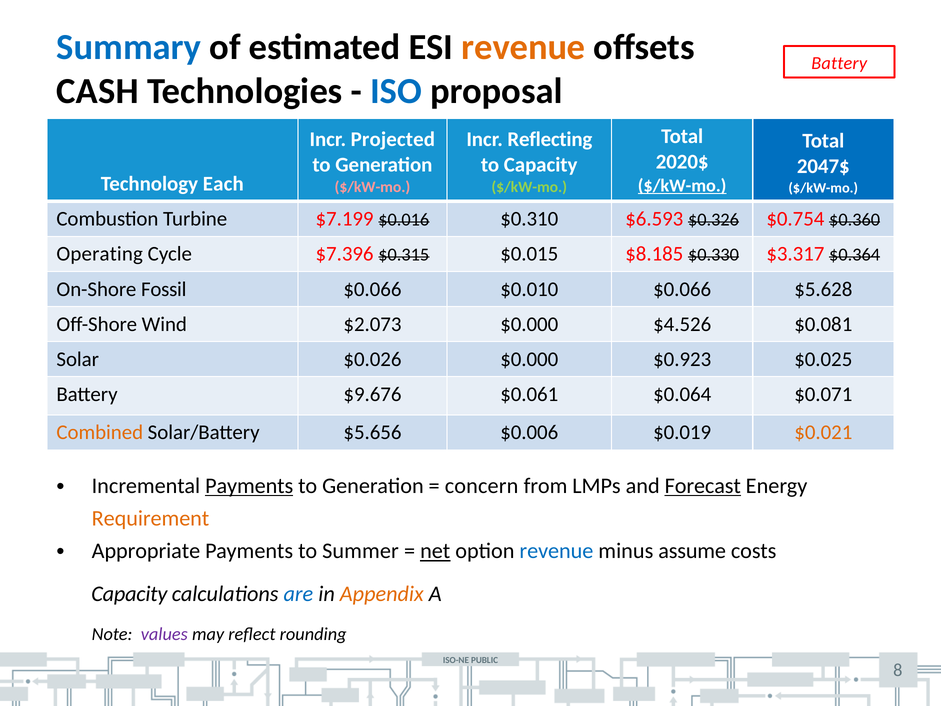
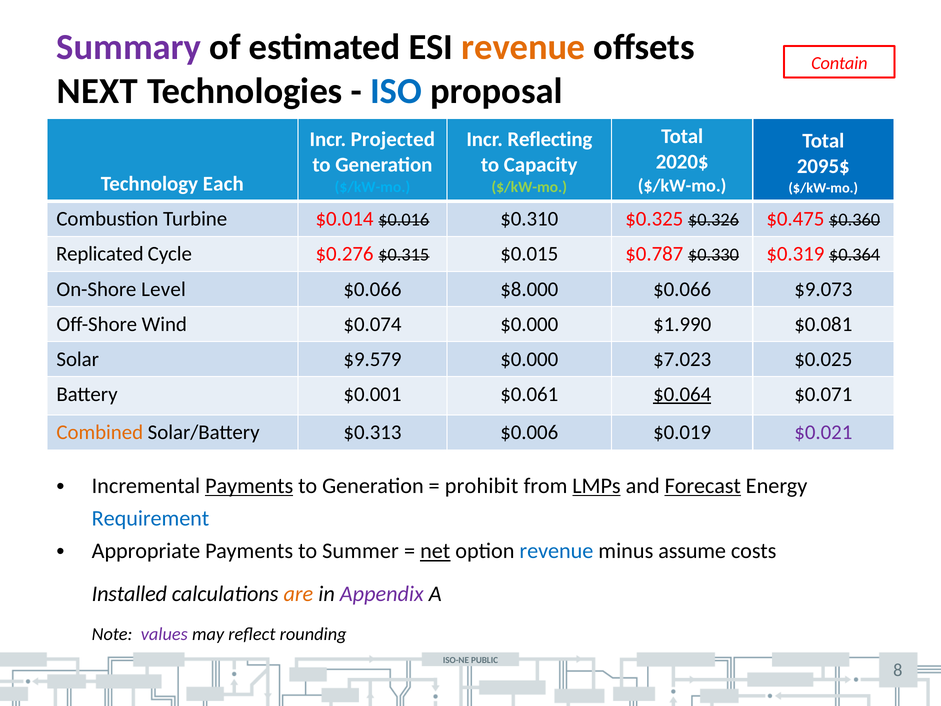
Summary colour: blue -> purple
Battery at (839, 63): Battery -> Contain
CASH: CASH -> NEXT
2047$: 2047$ -> 2095$
$/kW-mo at (682, 186) underline: present -> none
$/kW-mo at (372, 187) colour: pink -> light blue
$7.199: $7.199 -> $0.014
$6.593: $6.593 -> $0.325
$0.754: $0.754 -> $0.475
Operating: Operating -> Replicated
$7.396: $7.396 -> $0.276
$8.185: $8.185 -> $0.787
$3.317: $3.317 -> $0.319
Fossil: Fossil -> Level
$0.010: $0.010 -> $8.000
$5.628: $5.628 -> $9.073
$2.073: $2.073 -> $0.074
$4.526: $4.526 -> $1.990
$0.026: $0.026 -> $9.579
$0.923: $0.923 -> $7.023
$9.676: $9.676 -> $0.001
$0.064 underline: none -> present
$5.656: $5.656 -> $0.313
$0.021 colour: orange -> purple
concern: concern -> prohibit
LMPs underline: none -> present
Requirement colour: orange -> blue
Capacity at (129, 594): Capacity -> Installed
are colour: blue -> orange
Appendix colour: orange -> purple
